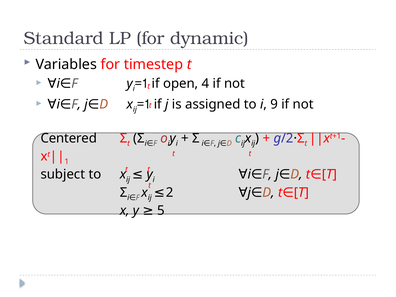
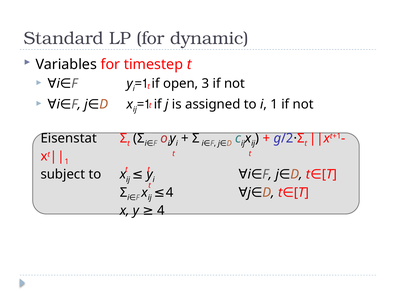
4: 4 -> 3
i 9: 9 -> 1
Centered: Centered -> Eisenstat
2 at (170, 192): 2 -> 4
y 5: 5 -> 4
